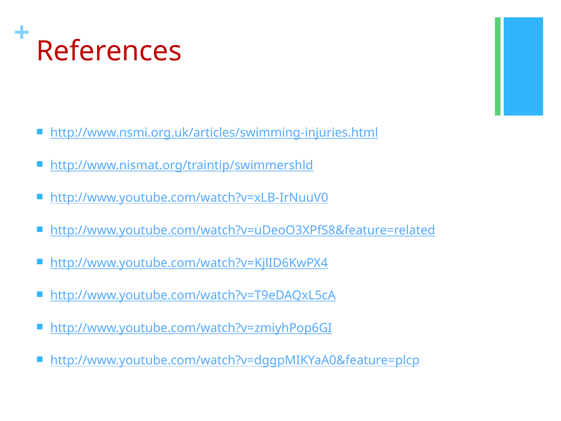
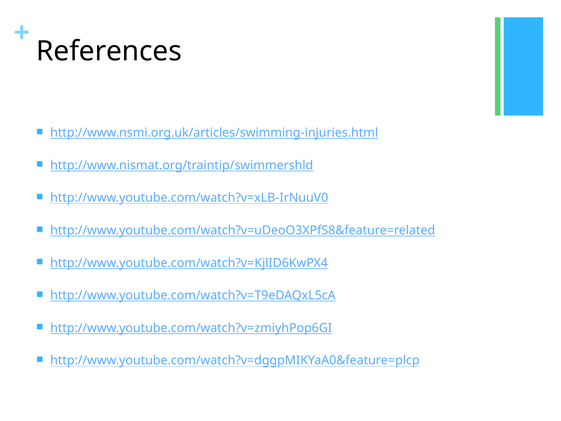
References colour: red -> black
